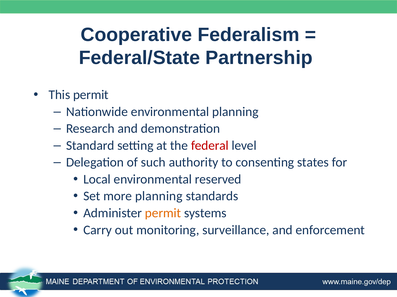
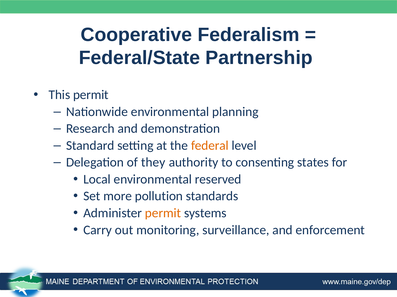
federal colour: red -> orange
such: such -> they
more planning: planning -> pollution
